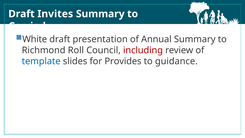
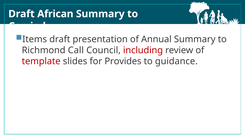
Invites: Invites -> African
White: White -> Items
Roll: Roll -> Call
template colour: blue -> red
